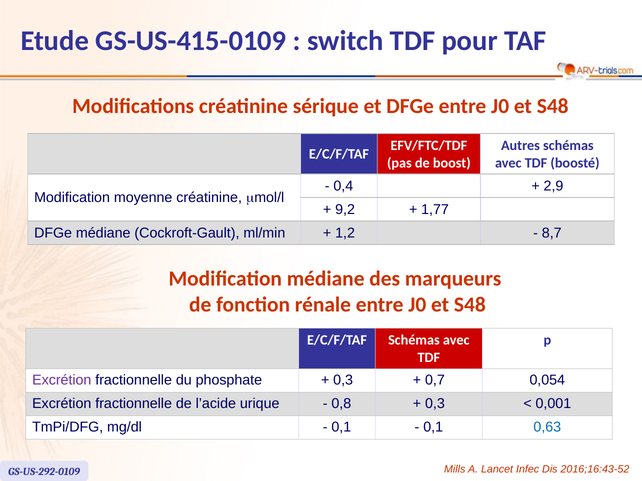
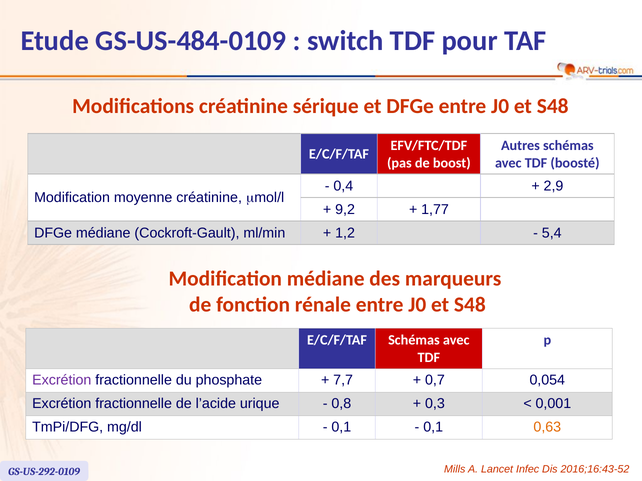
GS-US-415-0109: GS-US-415-0109 -> GS-US-484-0109
8,7: 8,7 -> 5,4
0,3 at (343, 380): 0,3 -> 7,7
0,63 colour: blue -> orange
